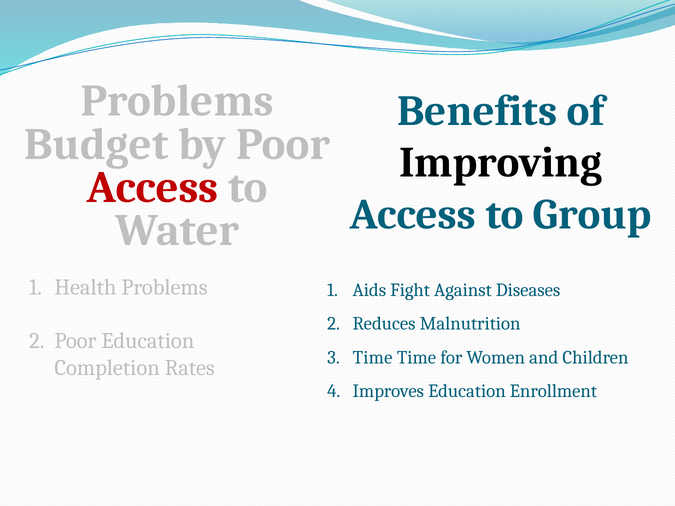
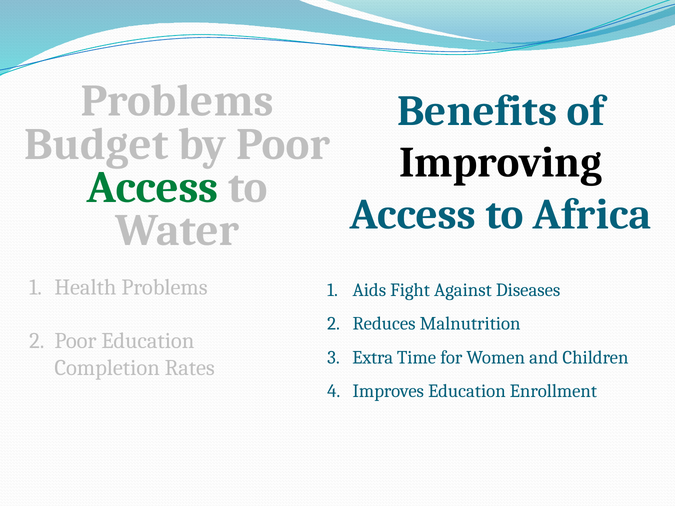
Access at (152, 188) colour: red -> green
Group: Group -> Africa
Time at (373, 358): Time -> Extra
